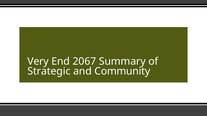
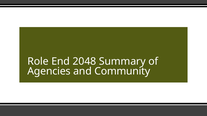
Very: Very -> Role
2067: 2067 -> 2048
Strategic: Strategic -> Agencies
